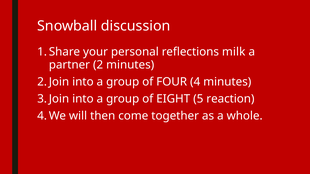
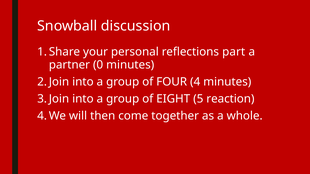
milk: milk -> part
2: 2 -> 0
